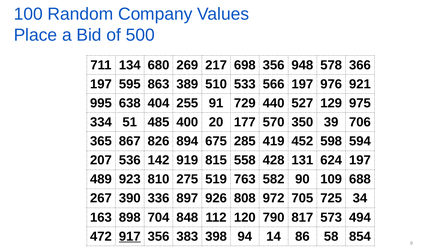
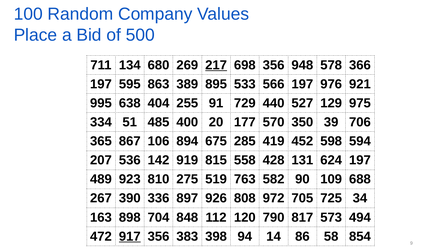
217 underline: none -> present
510: 510 -> 895
826: 826 -> 106
